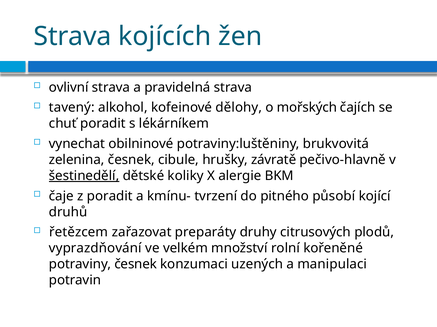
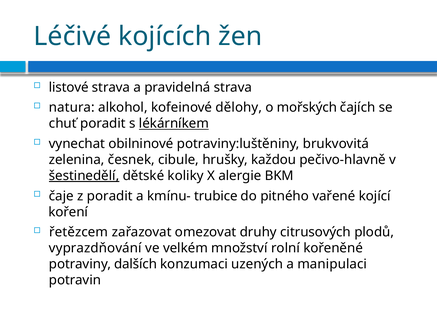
Strava at (72, 36): Strava -> Léčivé
ovlivní: ovlivní -> listové
tavený: tavený -> natura
lékárníkem underline: none -> present
závratě: závratě -> každou
tvrzení: tvrzení -> trubice
působí: působí -> vařené
druhů: druhů -> koření
preparáty: preparáty -> omezovat
potraviny česnek: česnek -> dalších
